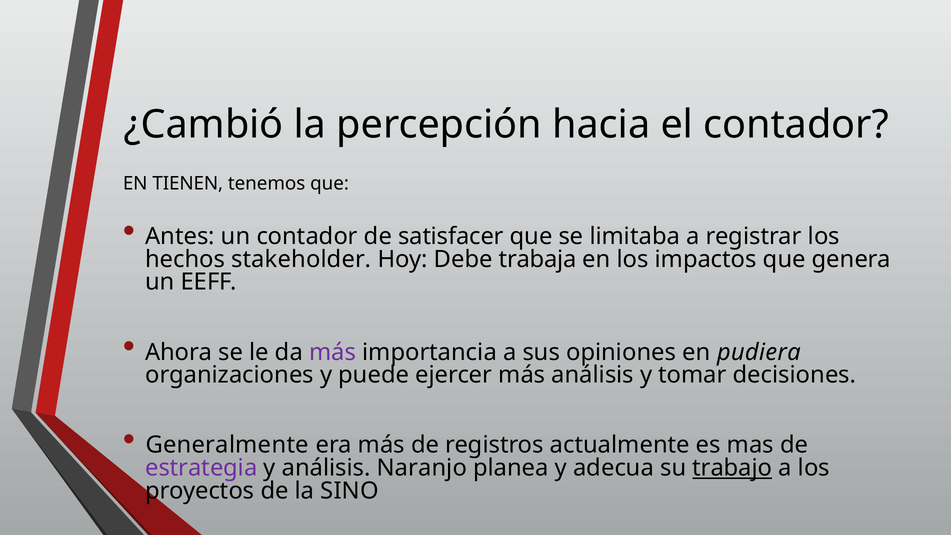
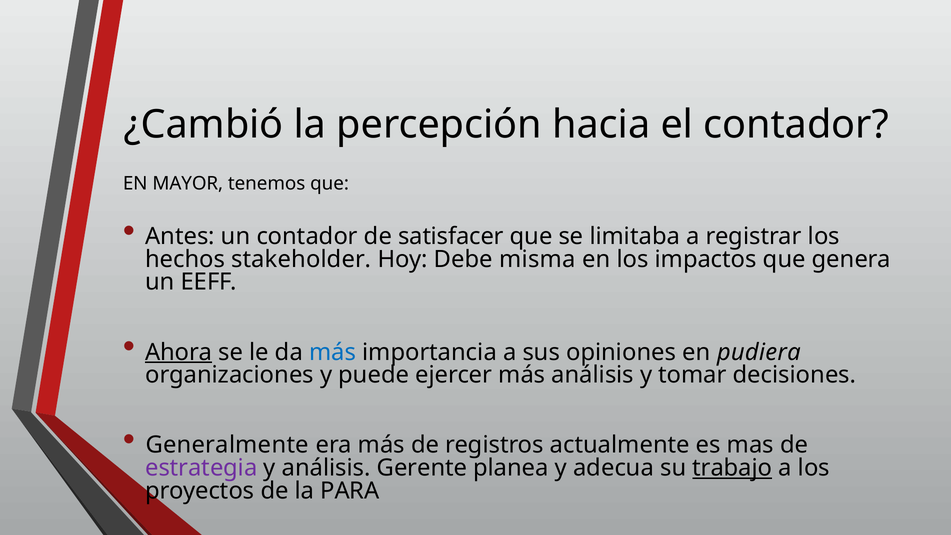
TIENEN: TIENEN -> MAYOR
trabaja: trabaja -> misma
Ahora underline: none -> present
más at (333, 352) colour: purple -> blue
Naranjo: Naranjo -> Gerente
SINO: SINO -> PARA
